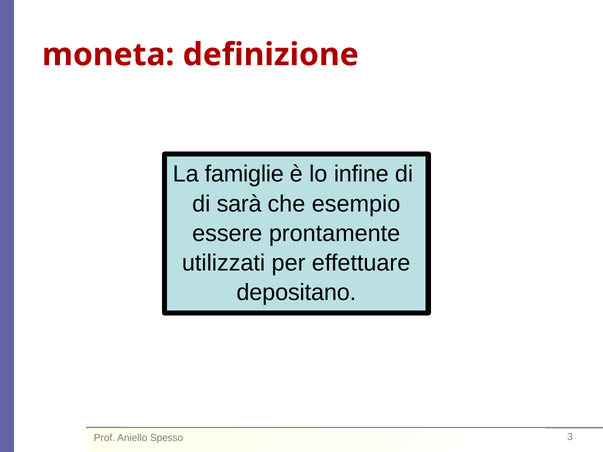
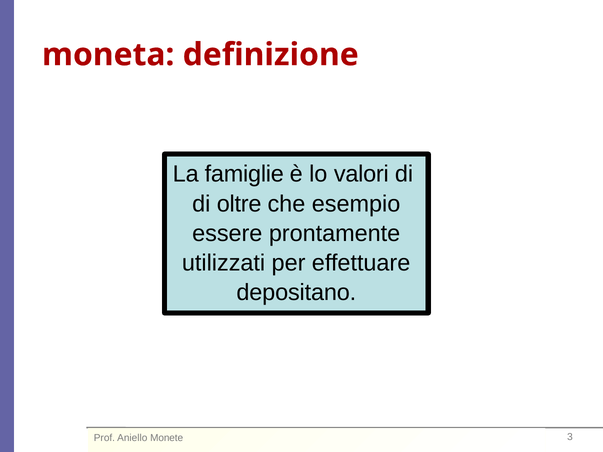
infine: infine -> valori
sarà: sarà -> oltre
Spesso: Spesso -> Monete
